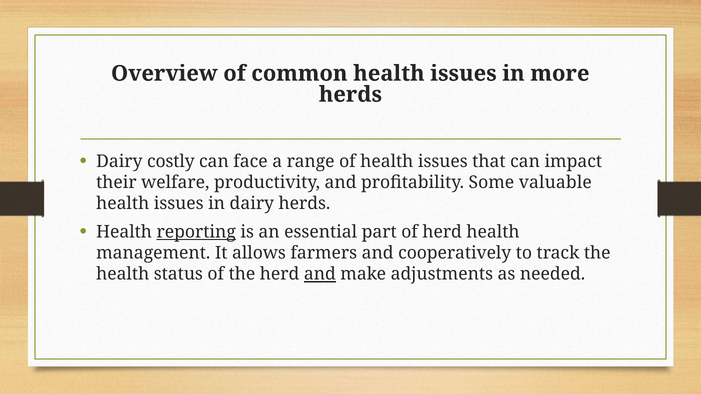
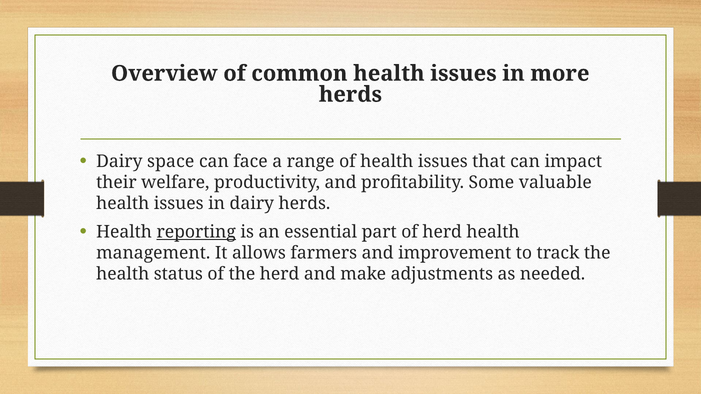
costly: costly -> space
cooperatively: cooperatively -> improvement
and at (320, 274) underline: present -> none
